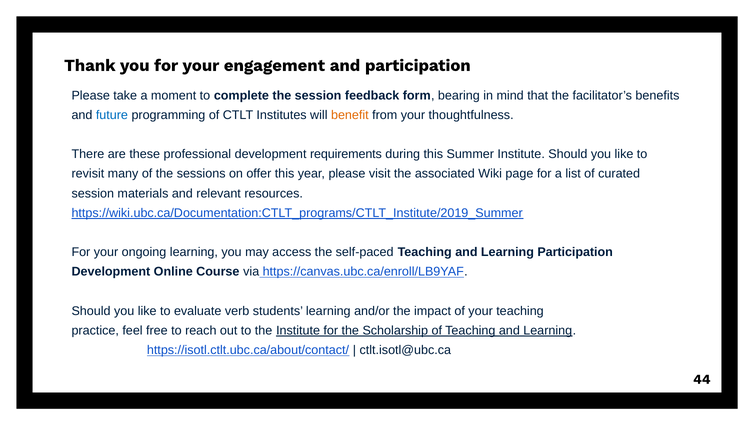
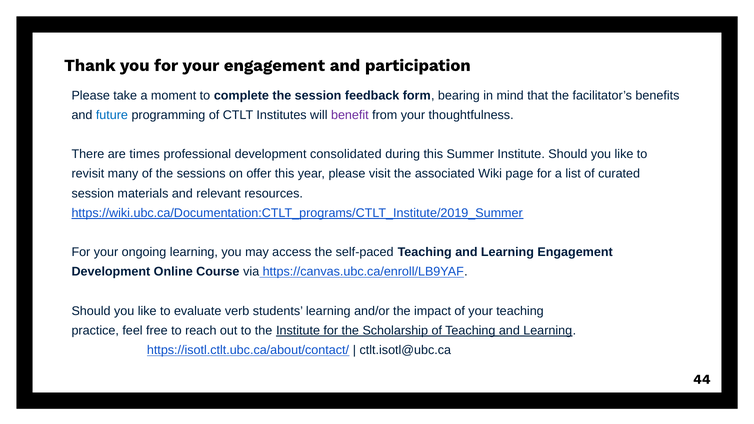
benefit colour: orange -> purple
these: these -> times
requirements: requirements -> consolidated
Learning Participation: Participation -> Engagement
